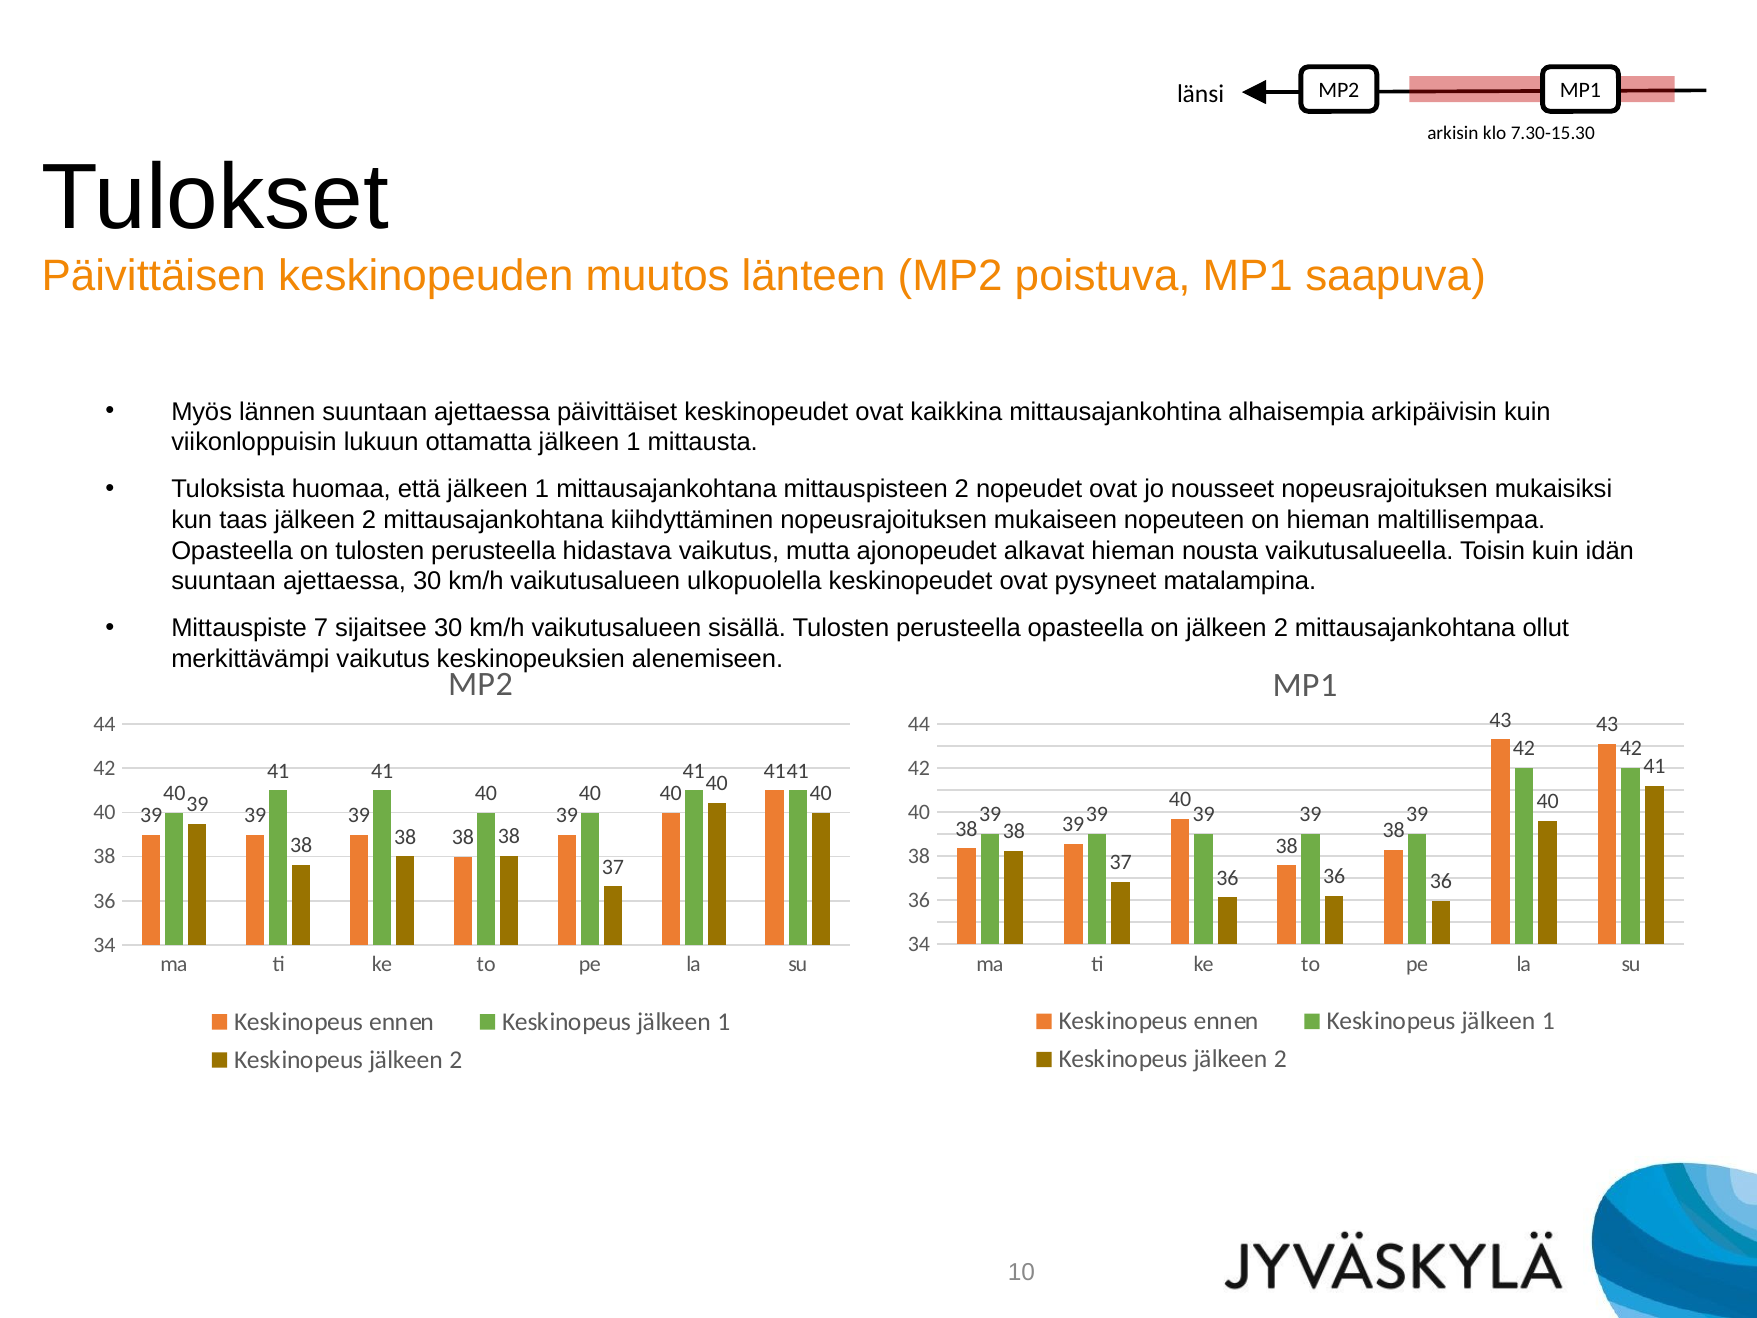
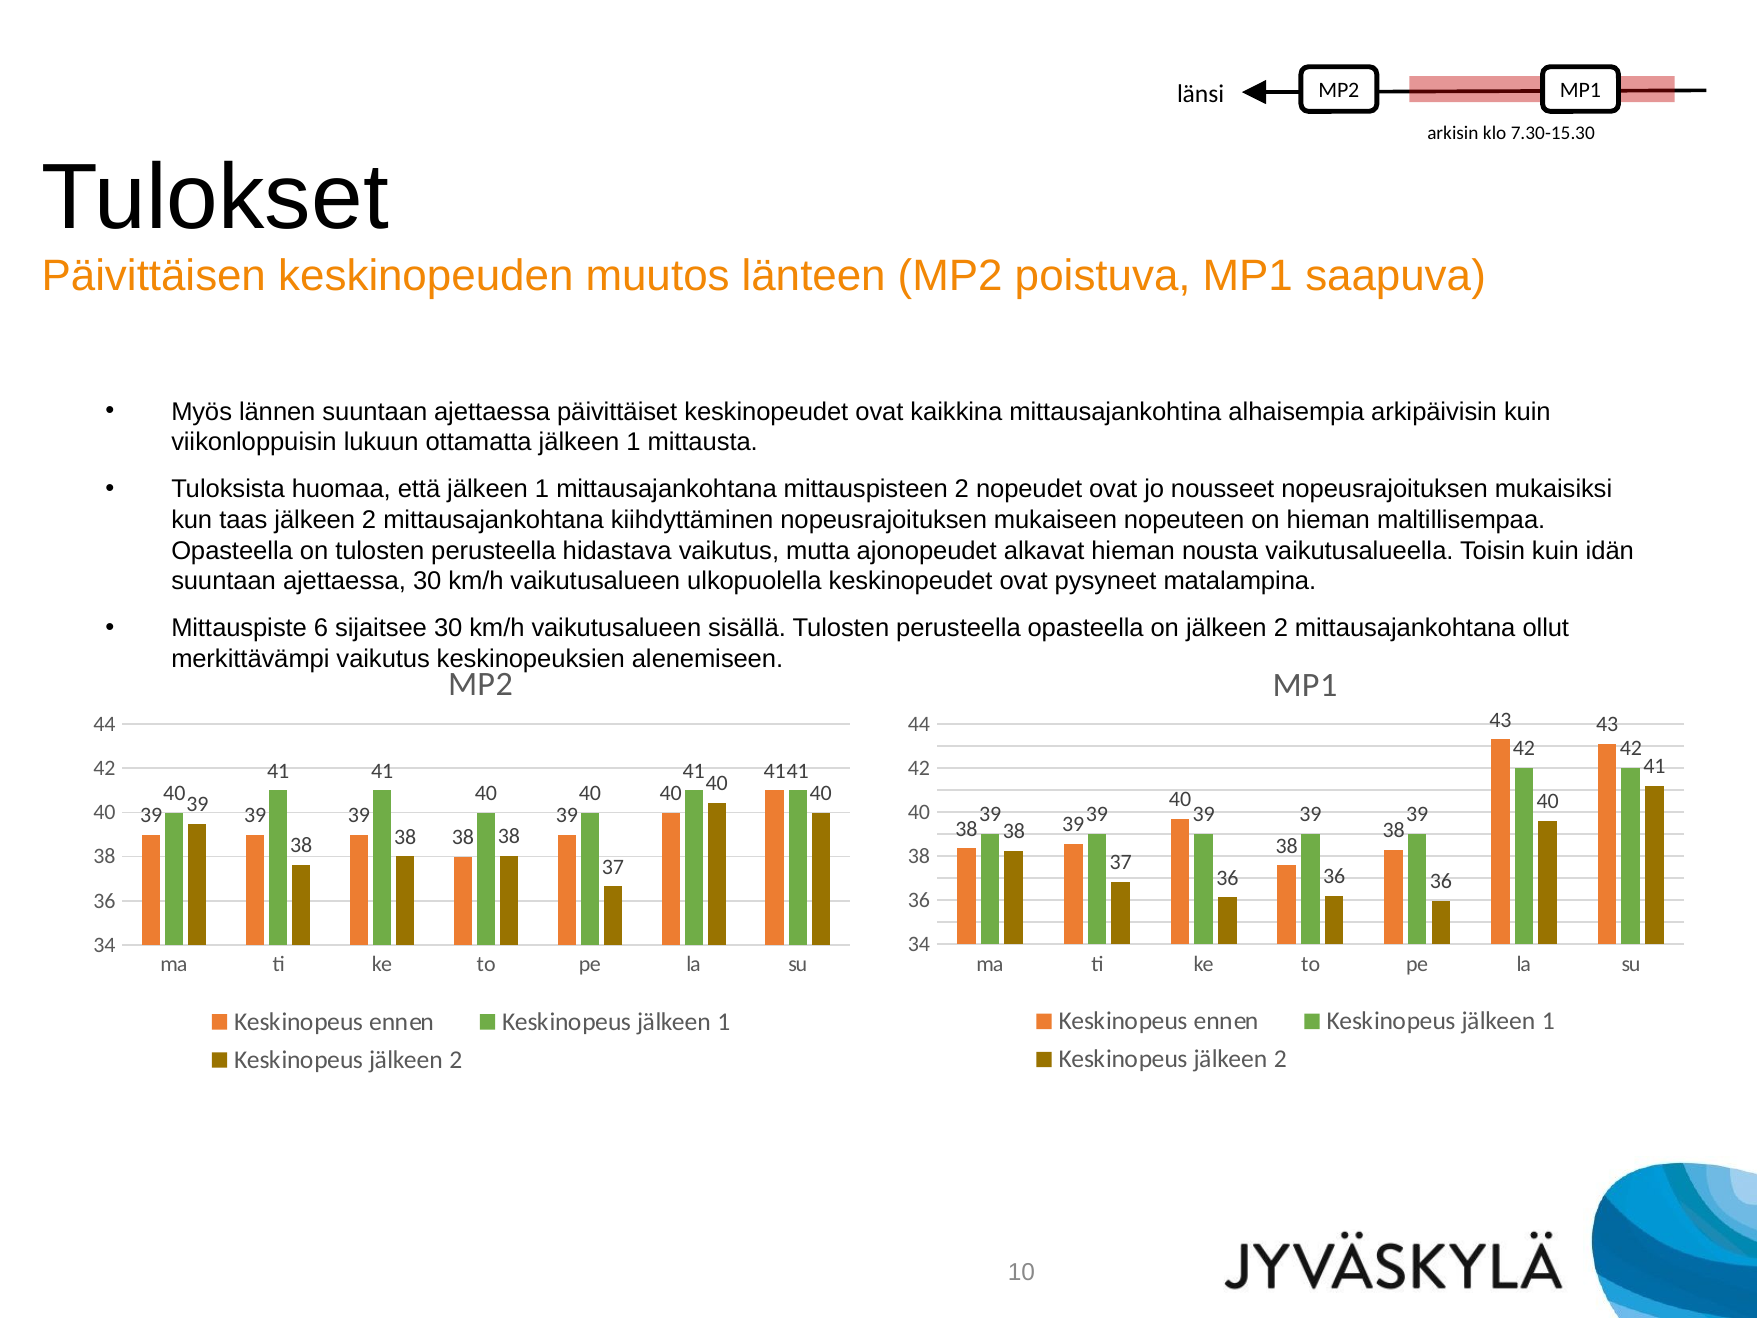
7: 7 -> 6
